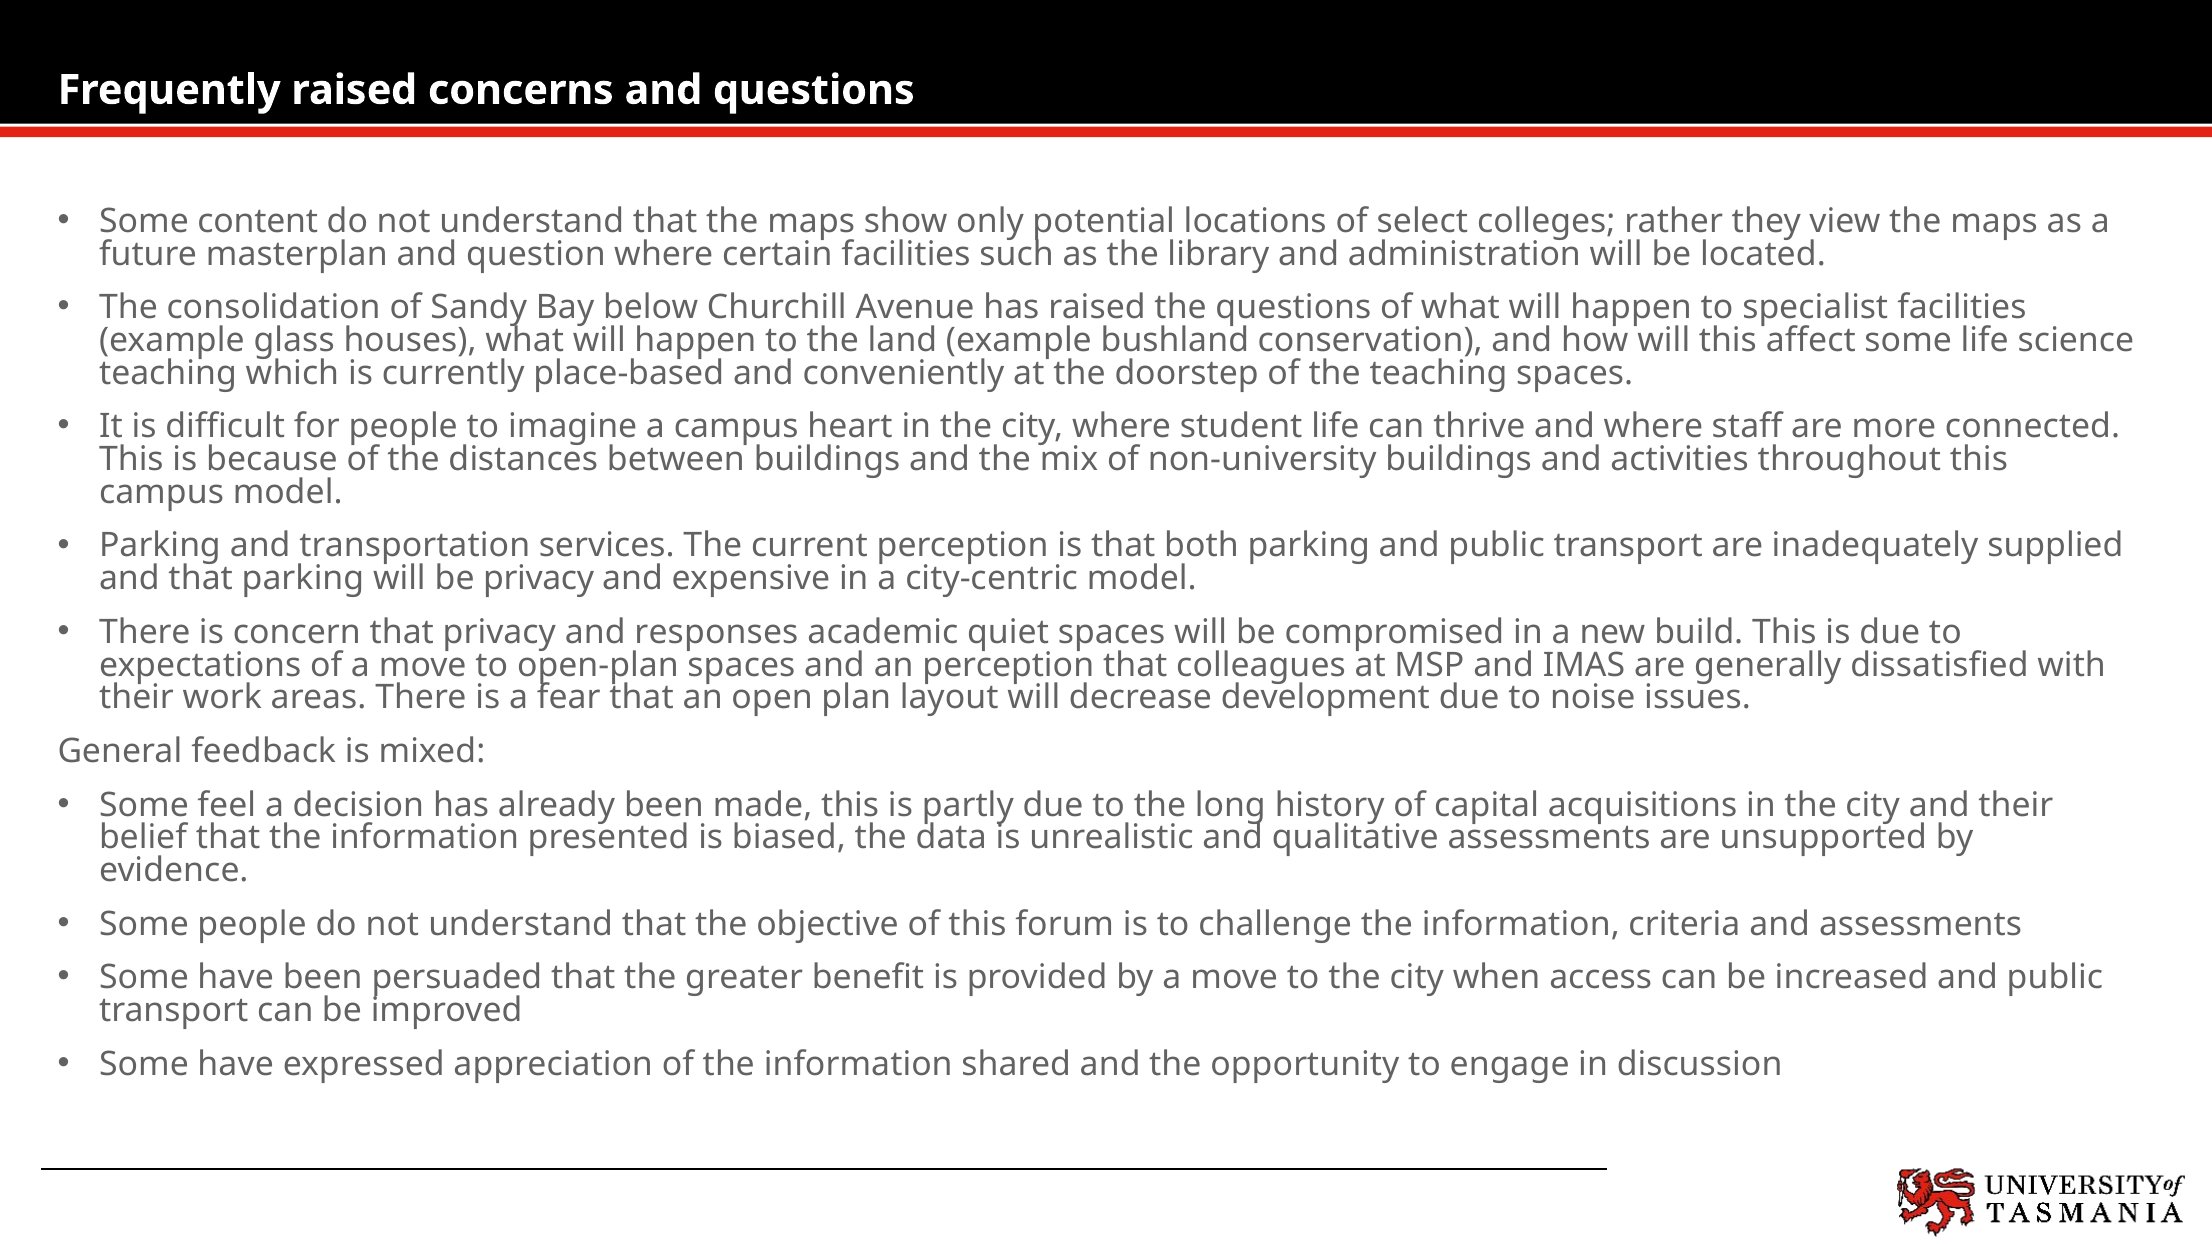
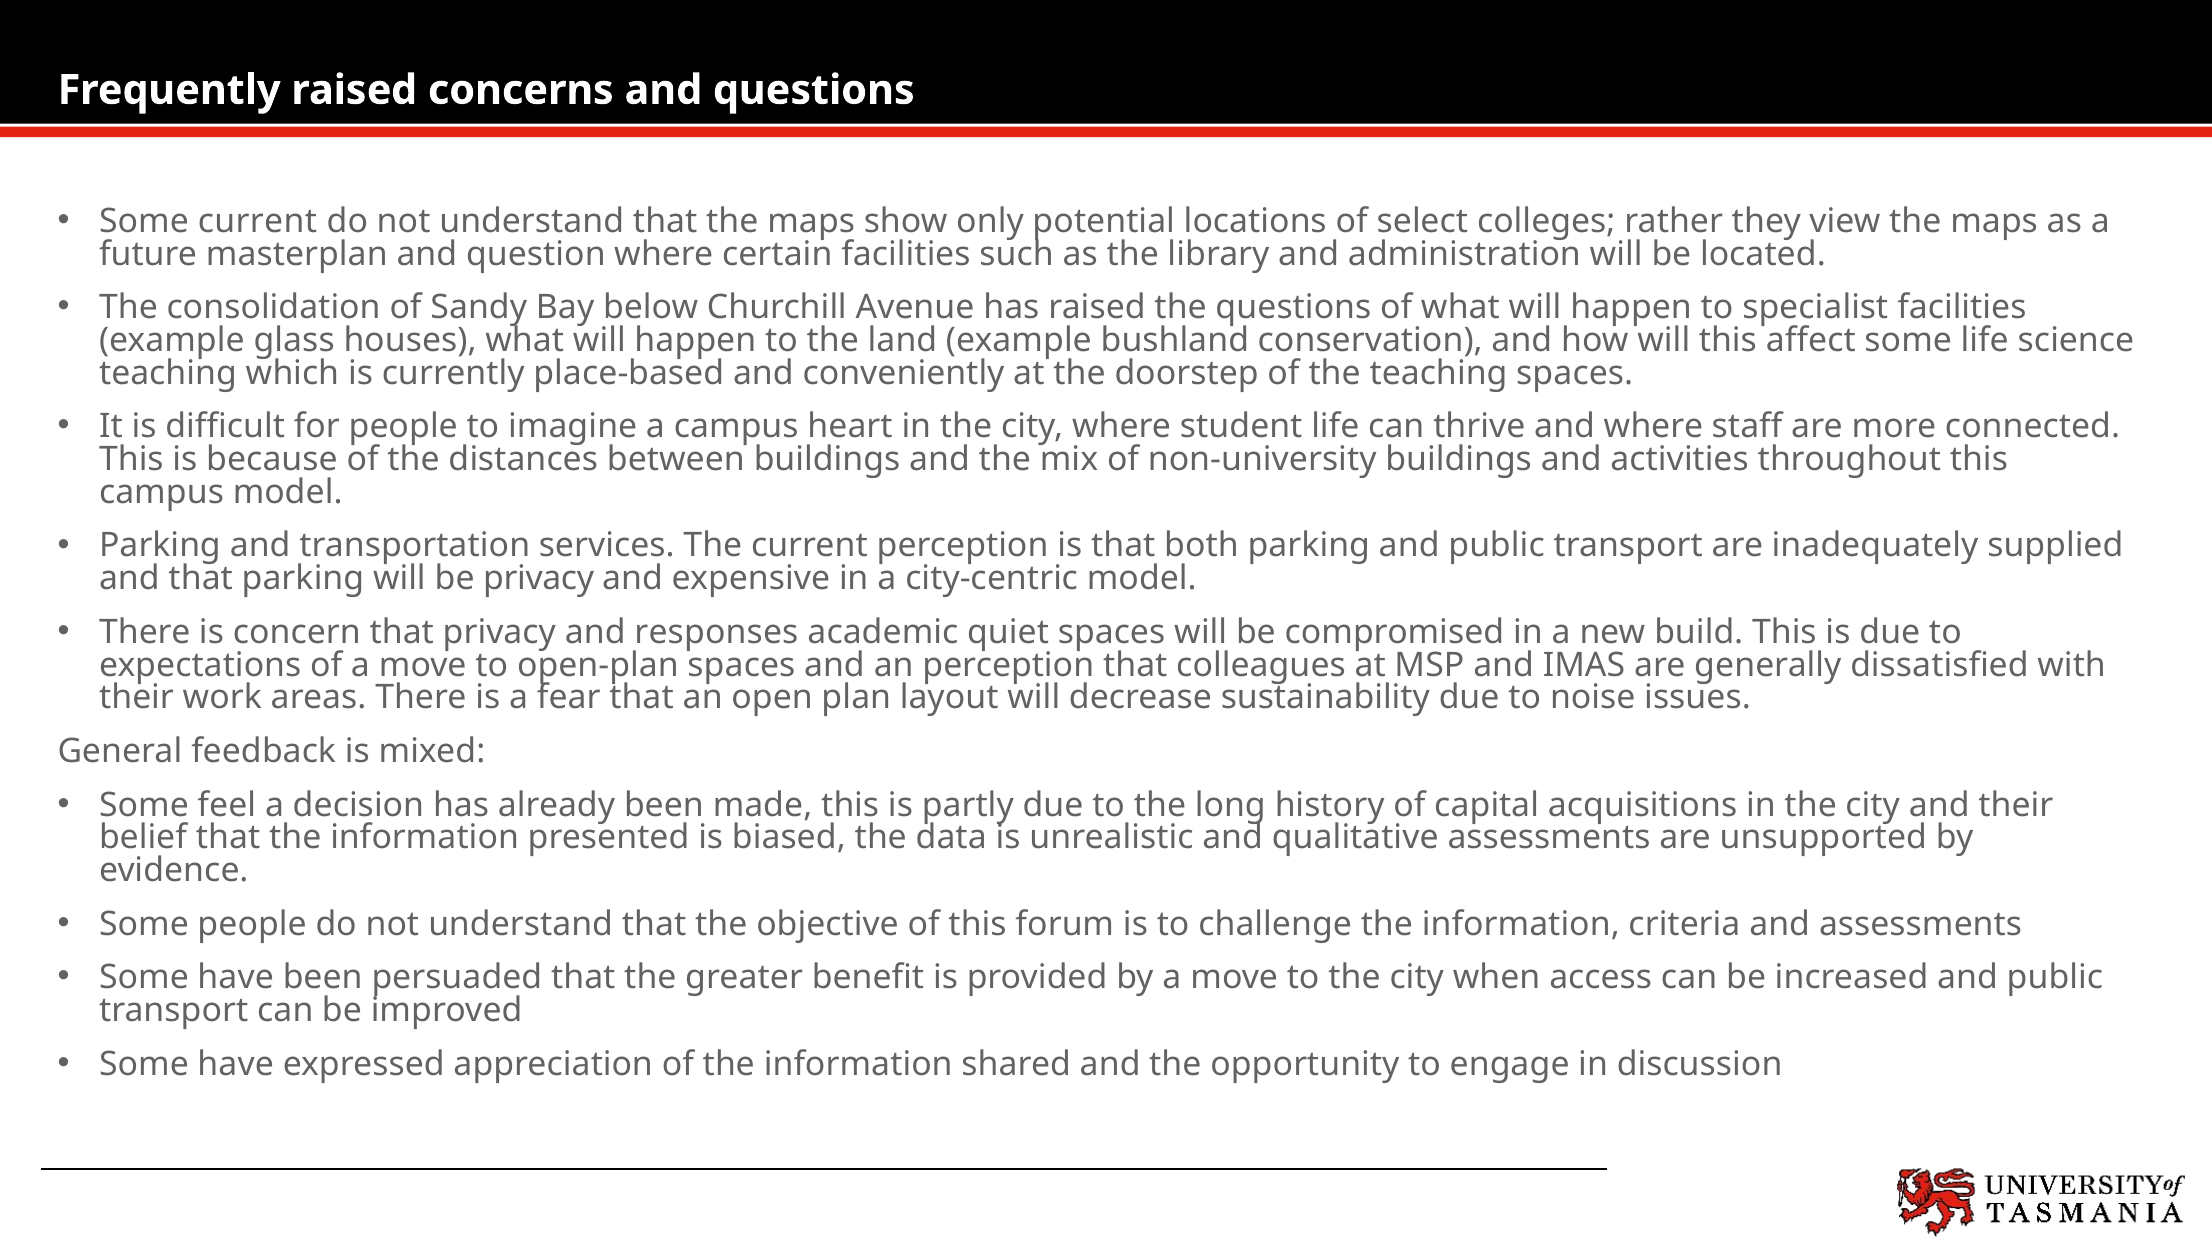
Some content: content -> current
development: development -> sustainability
